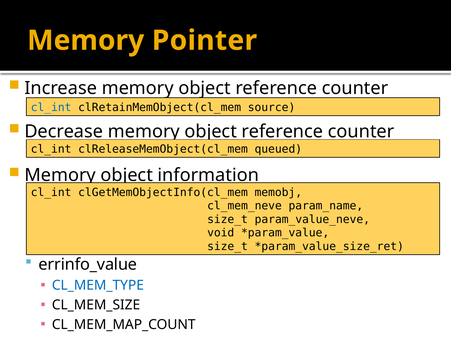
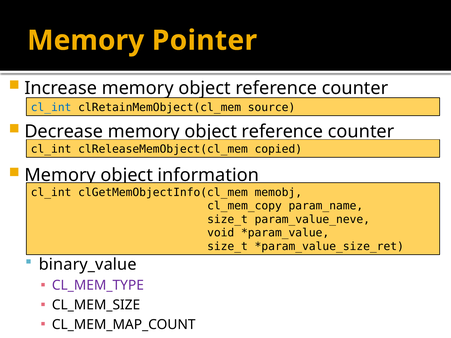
queued: queued -> copied
cl_mem_neve: cl_mem_neve -> cl_mem_copy
errinfo_value: errinfo_value -> binary_value
CL_MEM_TYPE colour: blue -> purple
